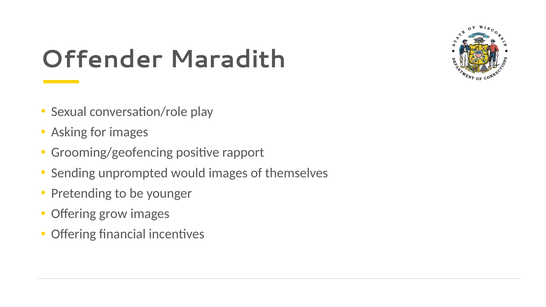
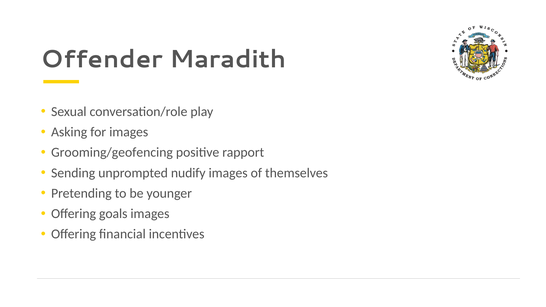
would: would -> nudify
grow: grow -> goals
